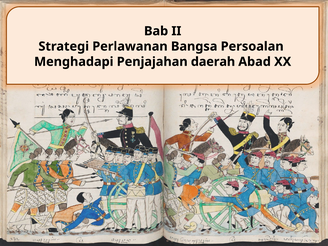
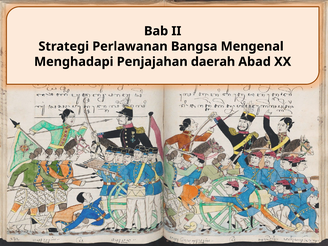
Persoalan: Persoalan -> Mengenal
